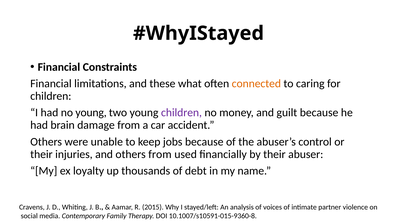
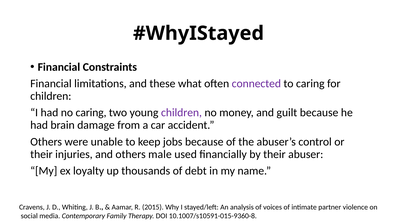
connected colour: orange -> purple
no young: young -> caring
others from: from -> male
